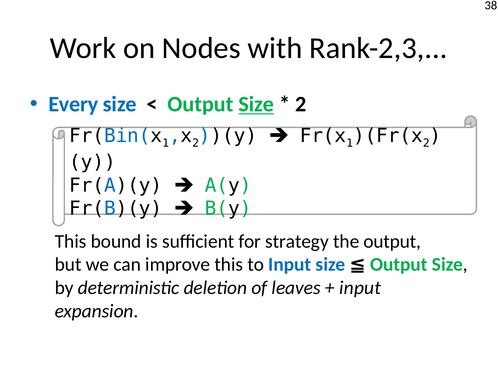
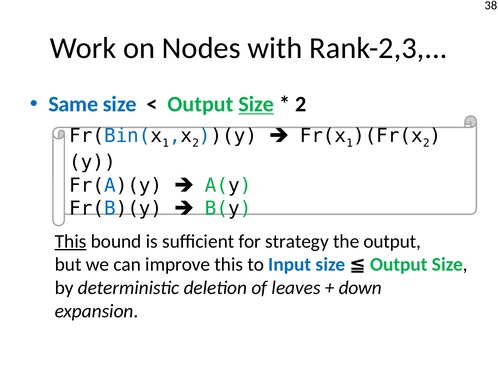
Every: Every -> Same
This at (71, 242) underline: none -> present
input at (360, 288): input -> down
